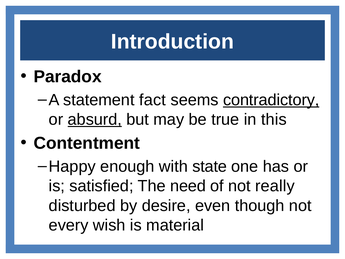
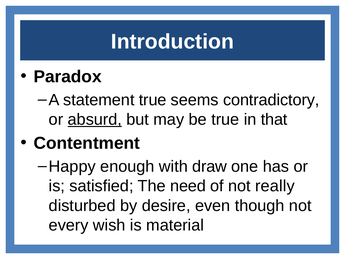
statement fact: fact -> true
contradictory underline: present -> none
this: this -> that
state: state -> draw
